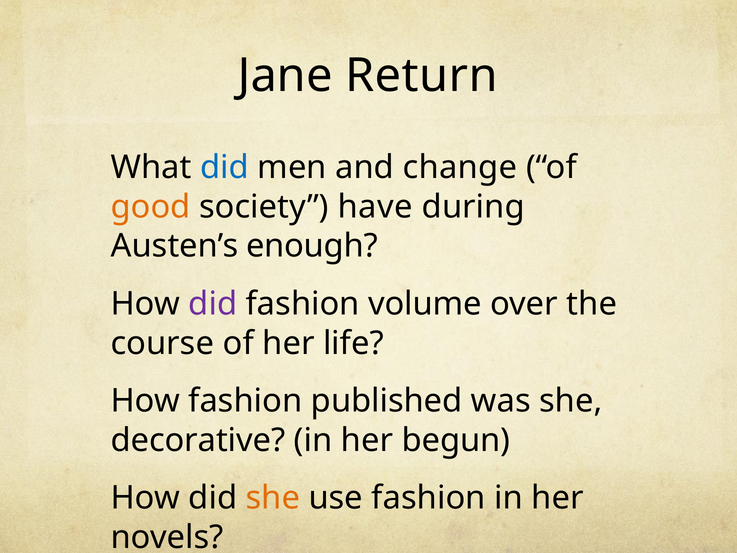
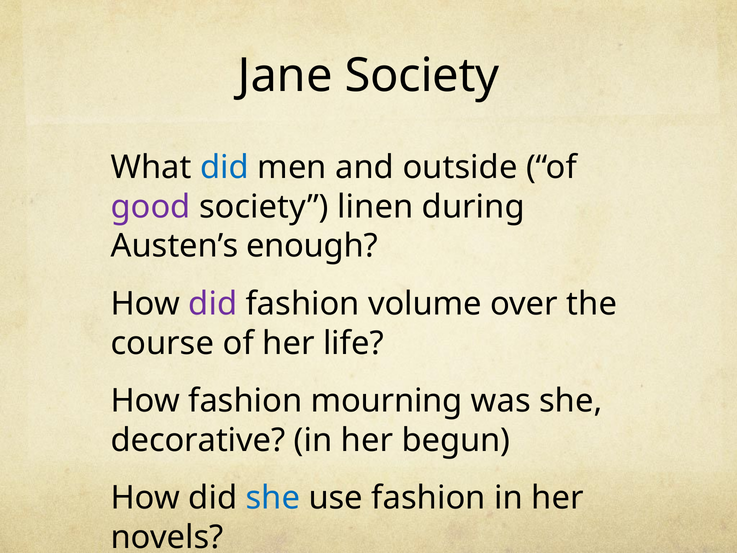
Jane Return: Return -> Society
change: change -> outside
good colour: orange -> purple
have: have -> linen
published: published -> mourning
she at (273, 498) colour: orange -> blue
